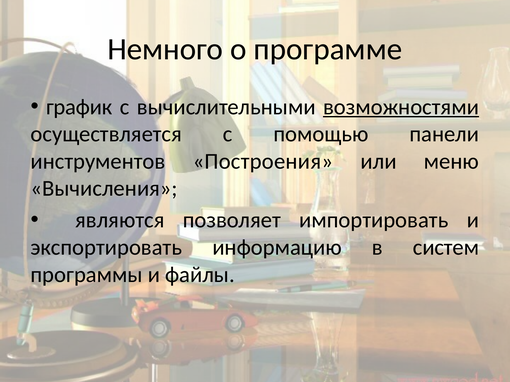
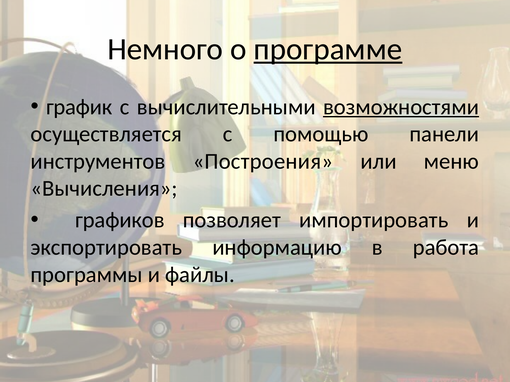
программе underline: none -> present
являются: являются -> графиков
систем: систем -> работа
